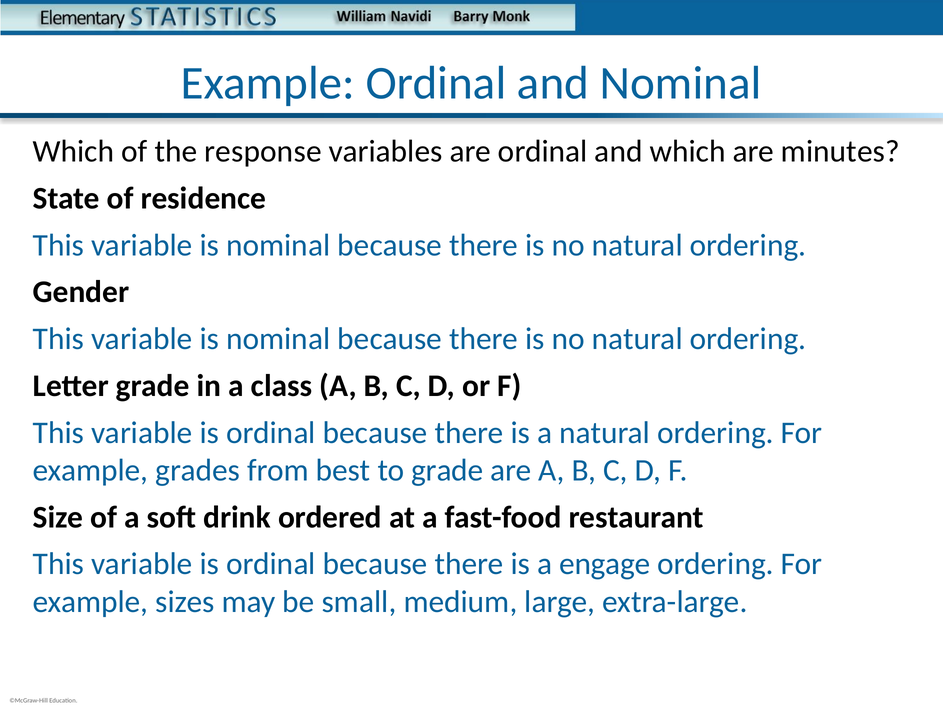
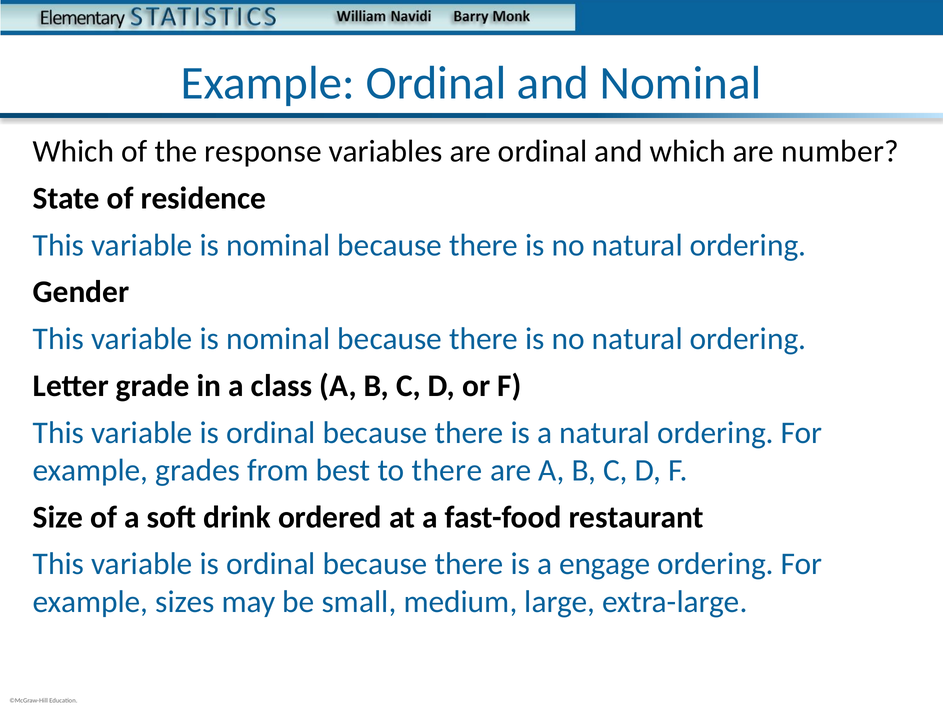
minutes: minutes -> number
to grade: grade -> there
